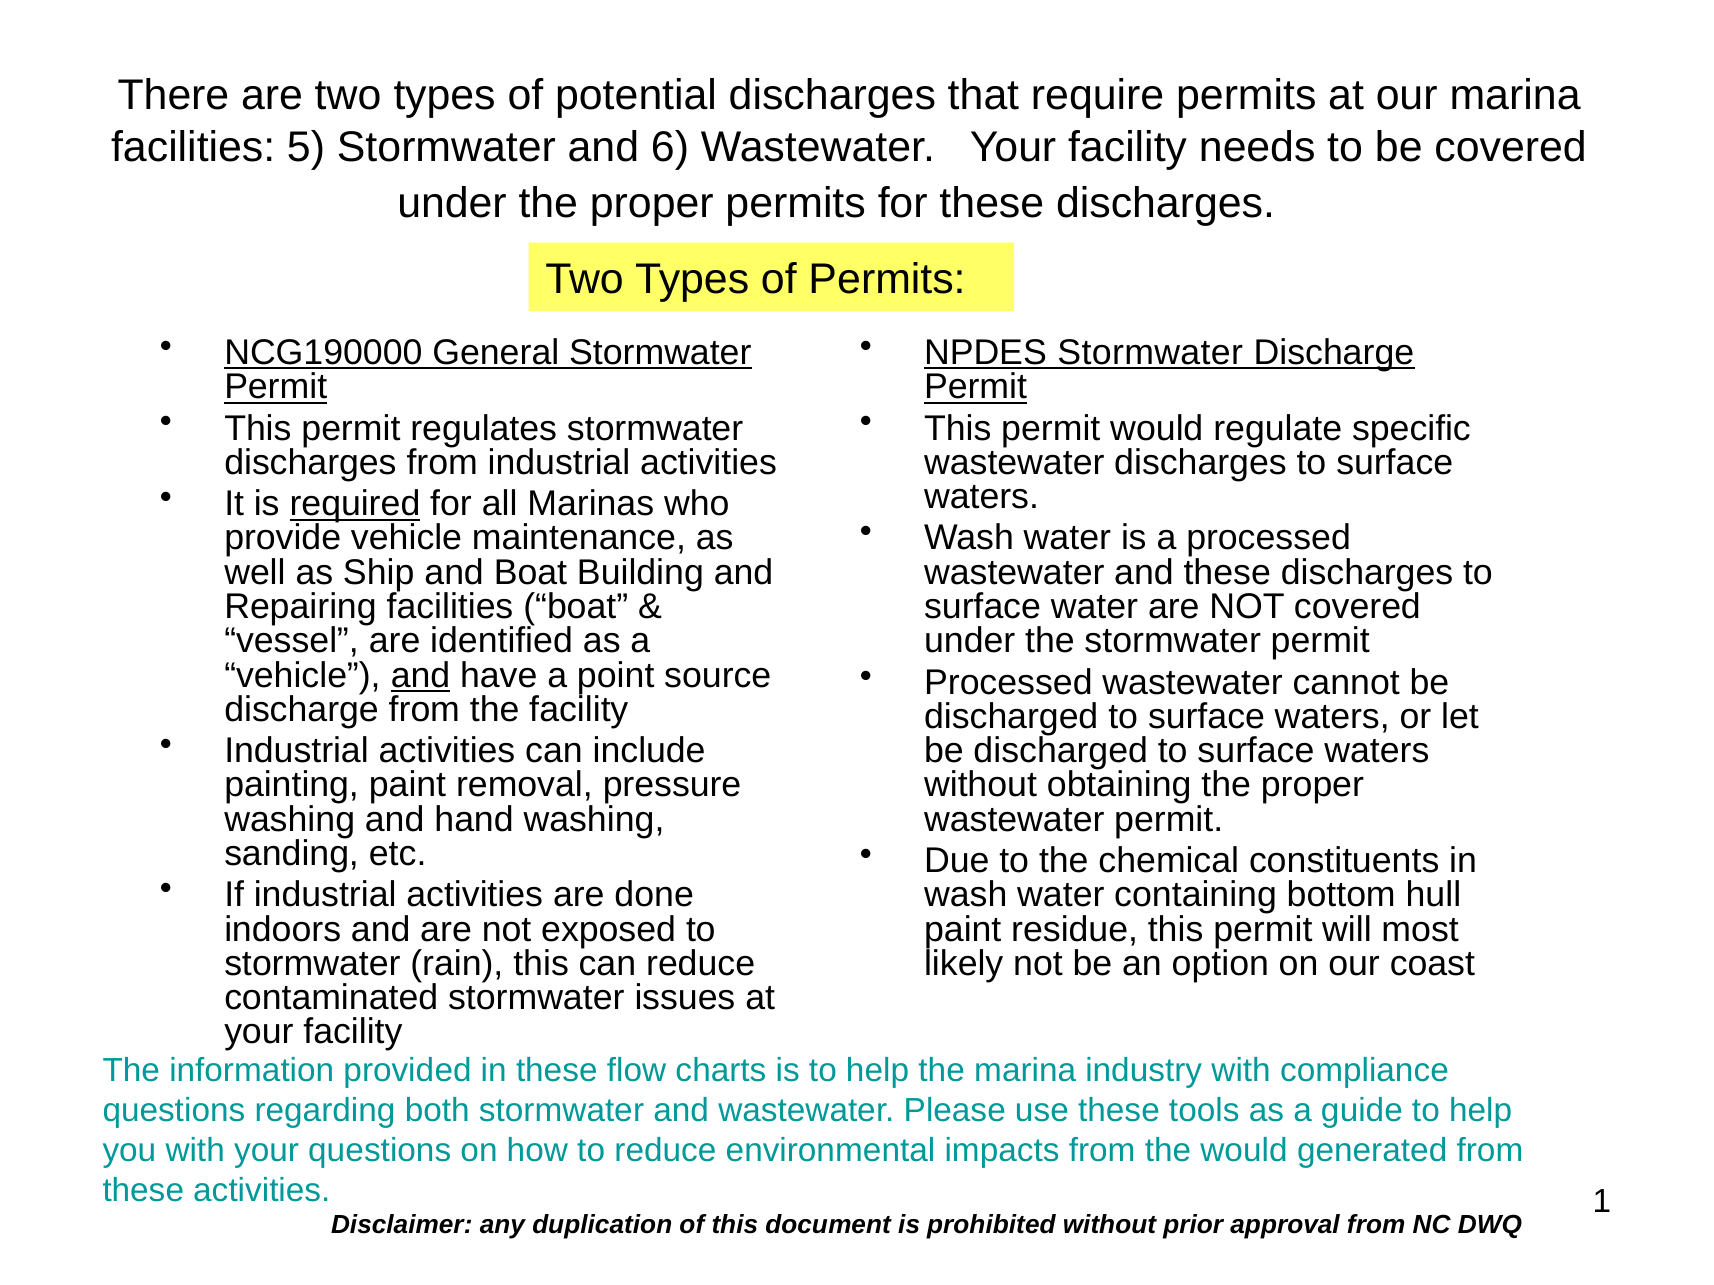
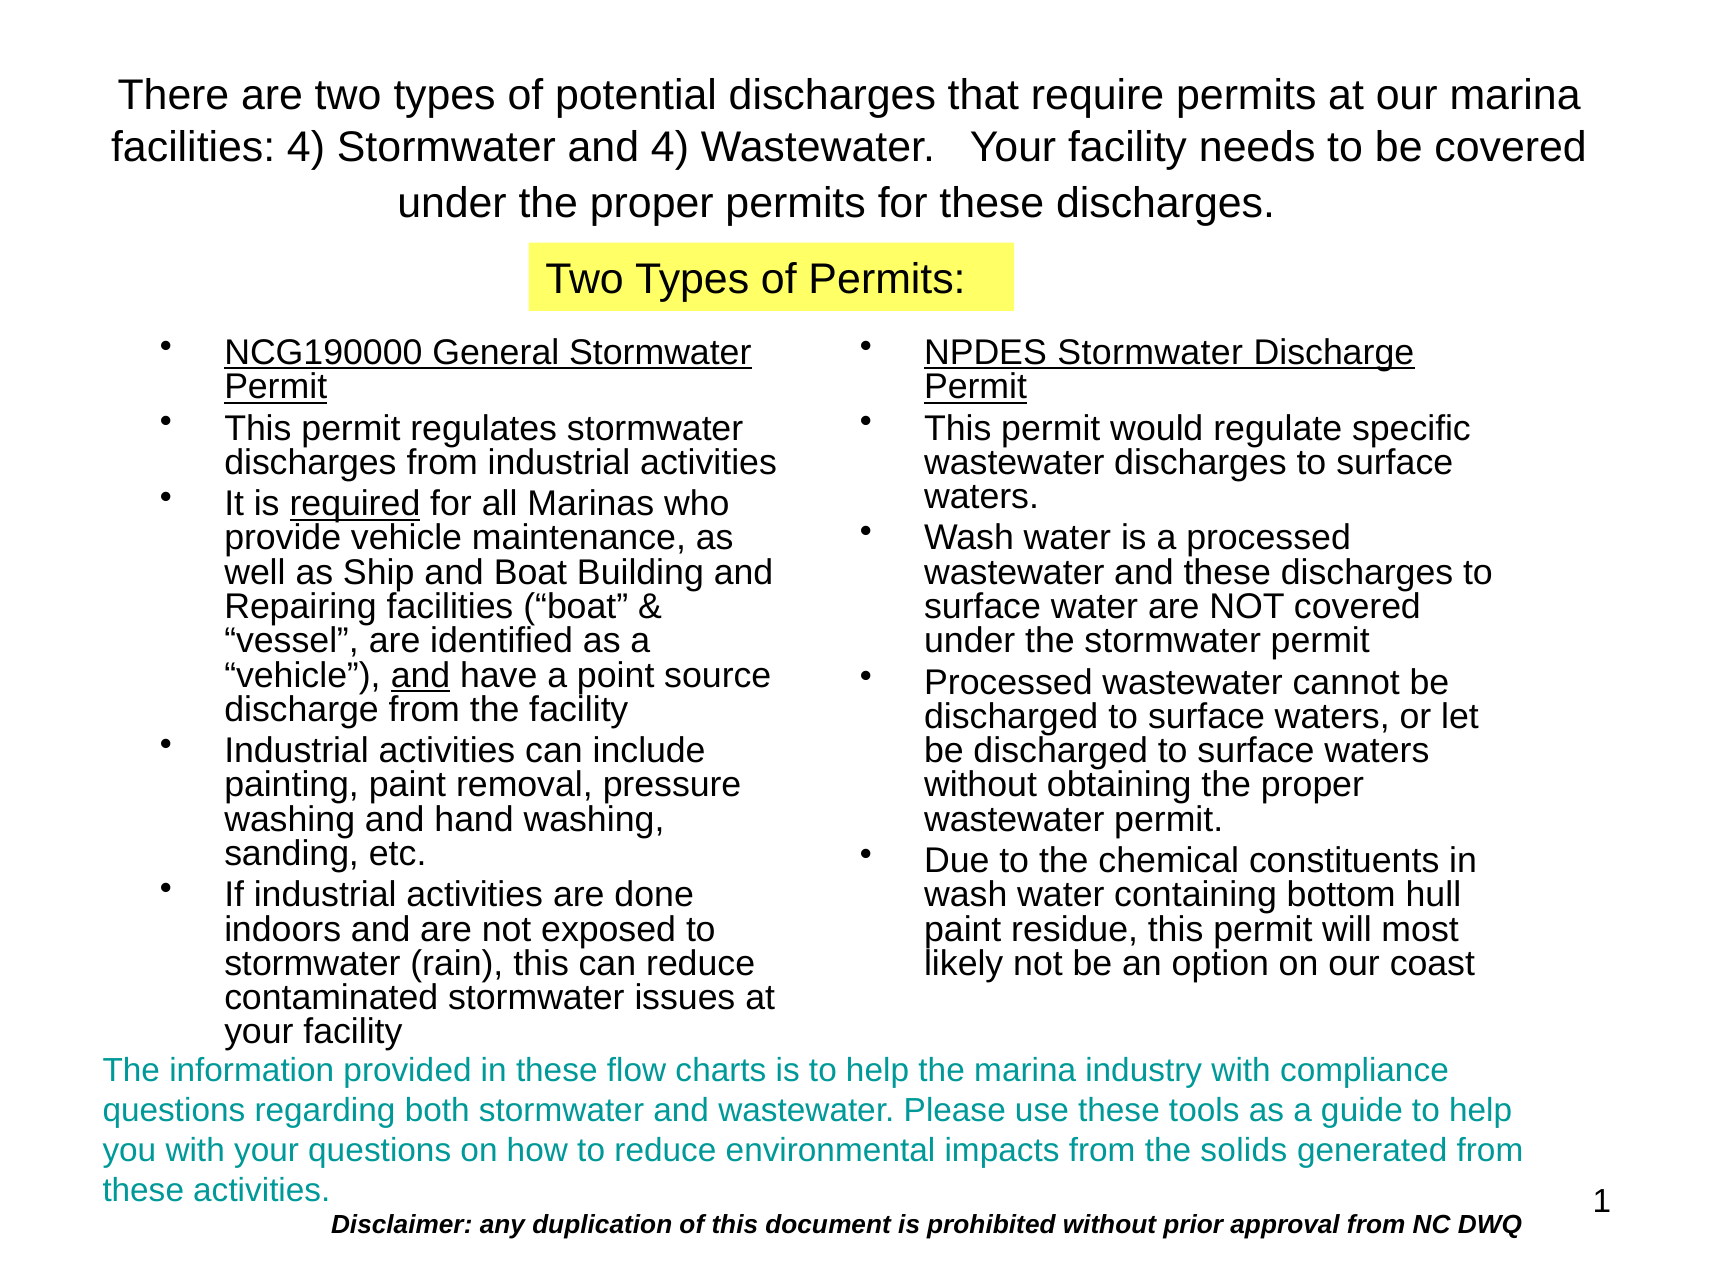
facilities 5: 5 -> 4
and 6: 6 -> 4
the would: would -> solids
